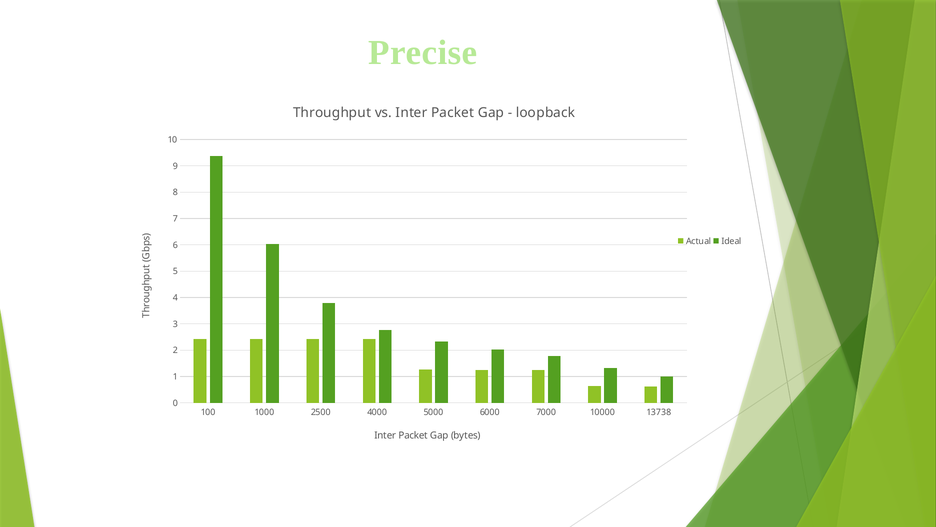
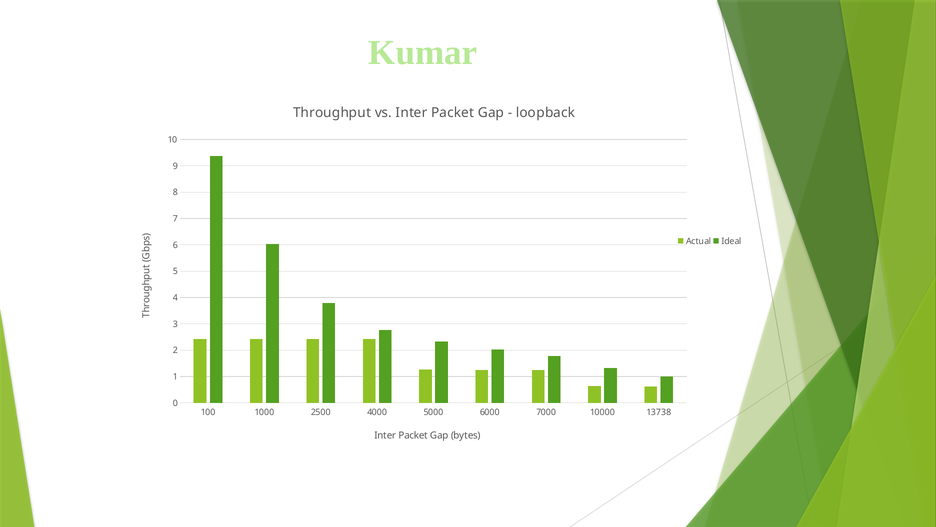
Precise: Precise -> Kumar
